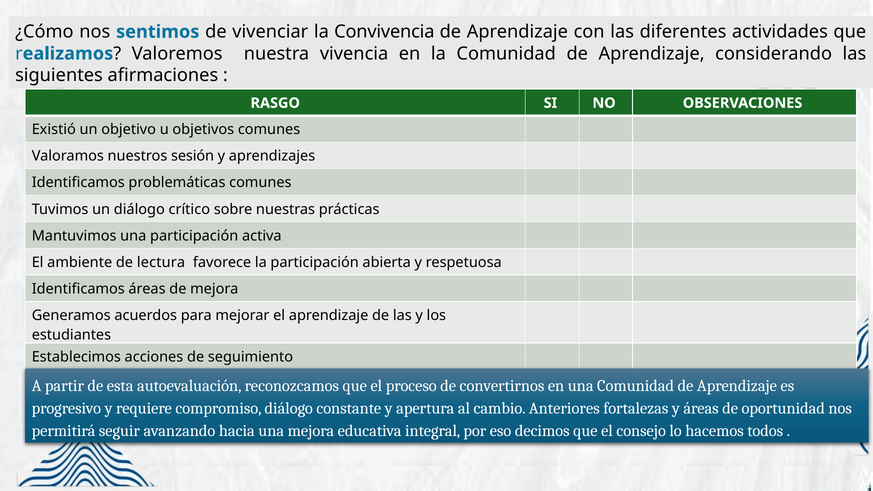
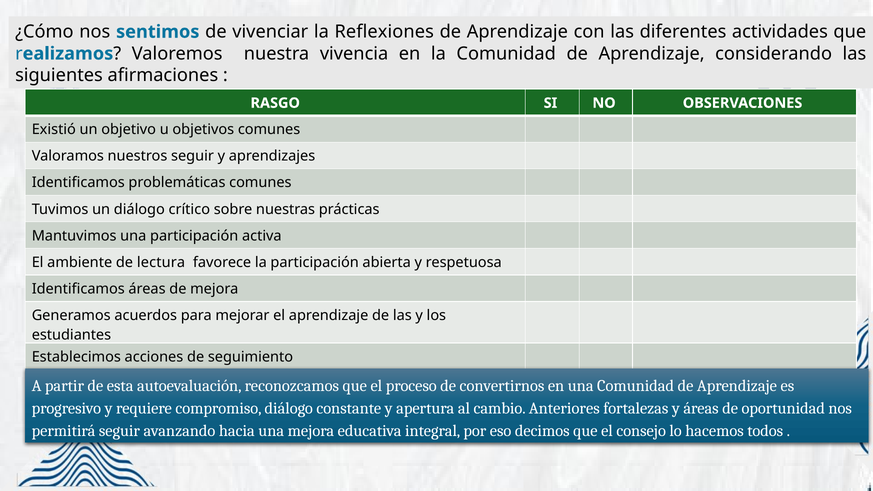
Convivencia: Convivencia -> Reflexiones
nuestros sesión: sesión -> seguir
